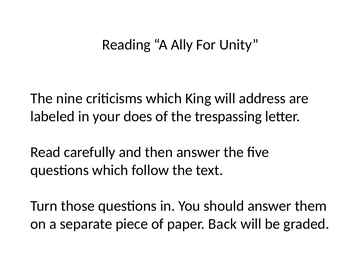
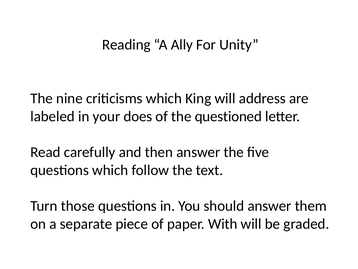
trespassing: trespassing -> questioned
Back: Back -> With
